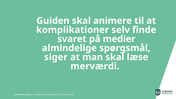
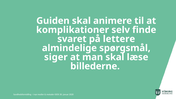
på medier: medier -> lettere
merværdi: merværdi -> billederne
